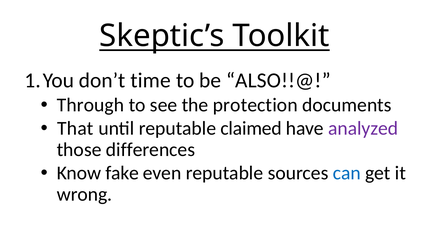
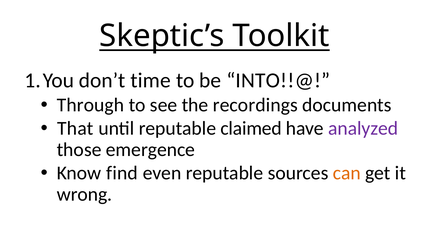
ALSO!!@: ALSO!!@ -> INTO!!@
protection: protection -> recordings
differences: differences -> emergence
fake: fake -> find
can colour: blue -> orange
